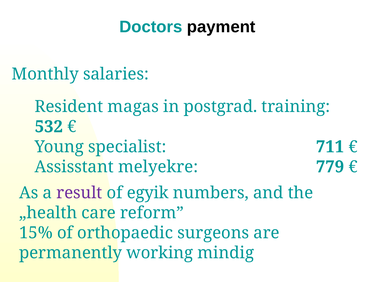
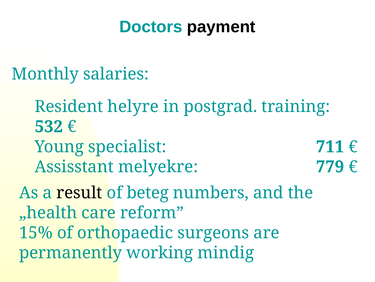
magas: magas -> helyre
result colour: purple -> black
egyik: egyik -> beteg
